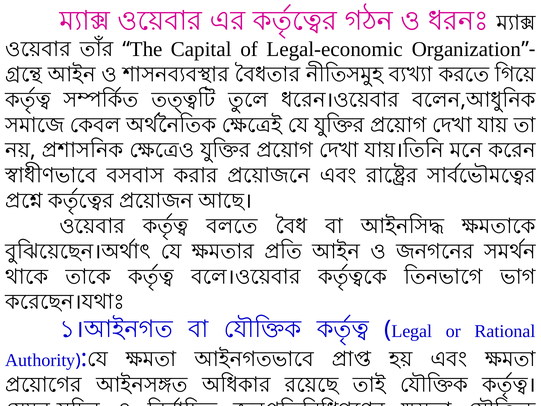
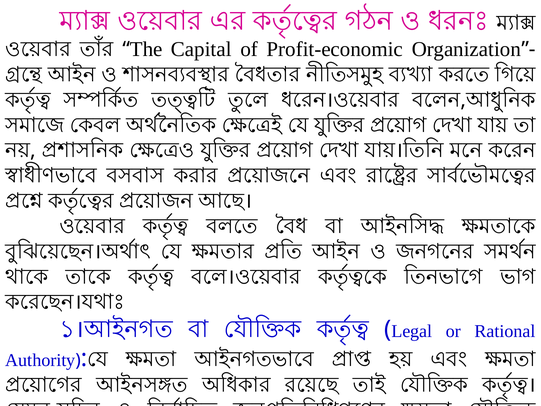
Legal-economic: Legal-economic -> Profit-economic
